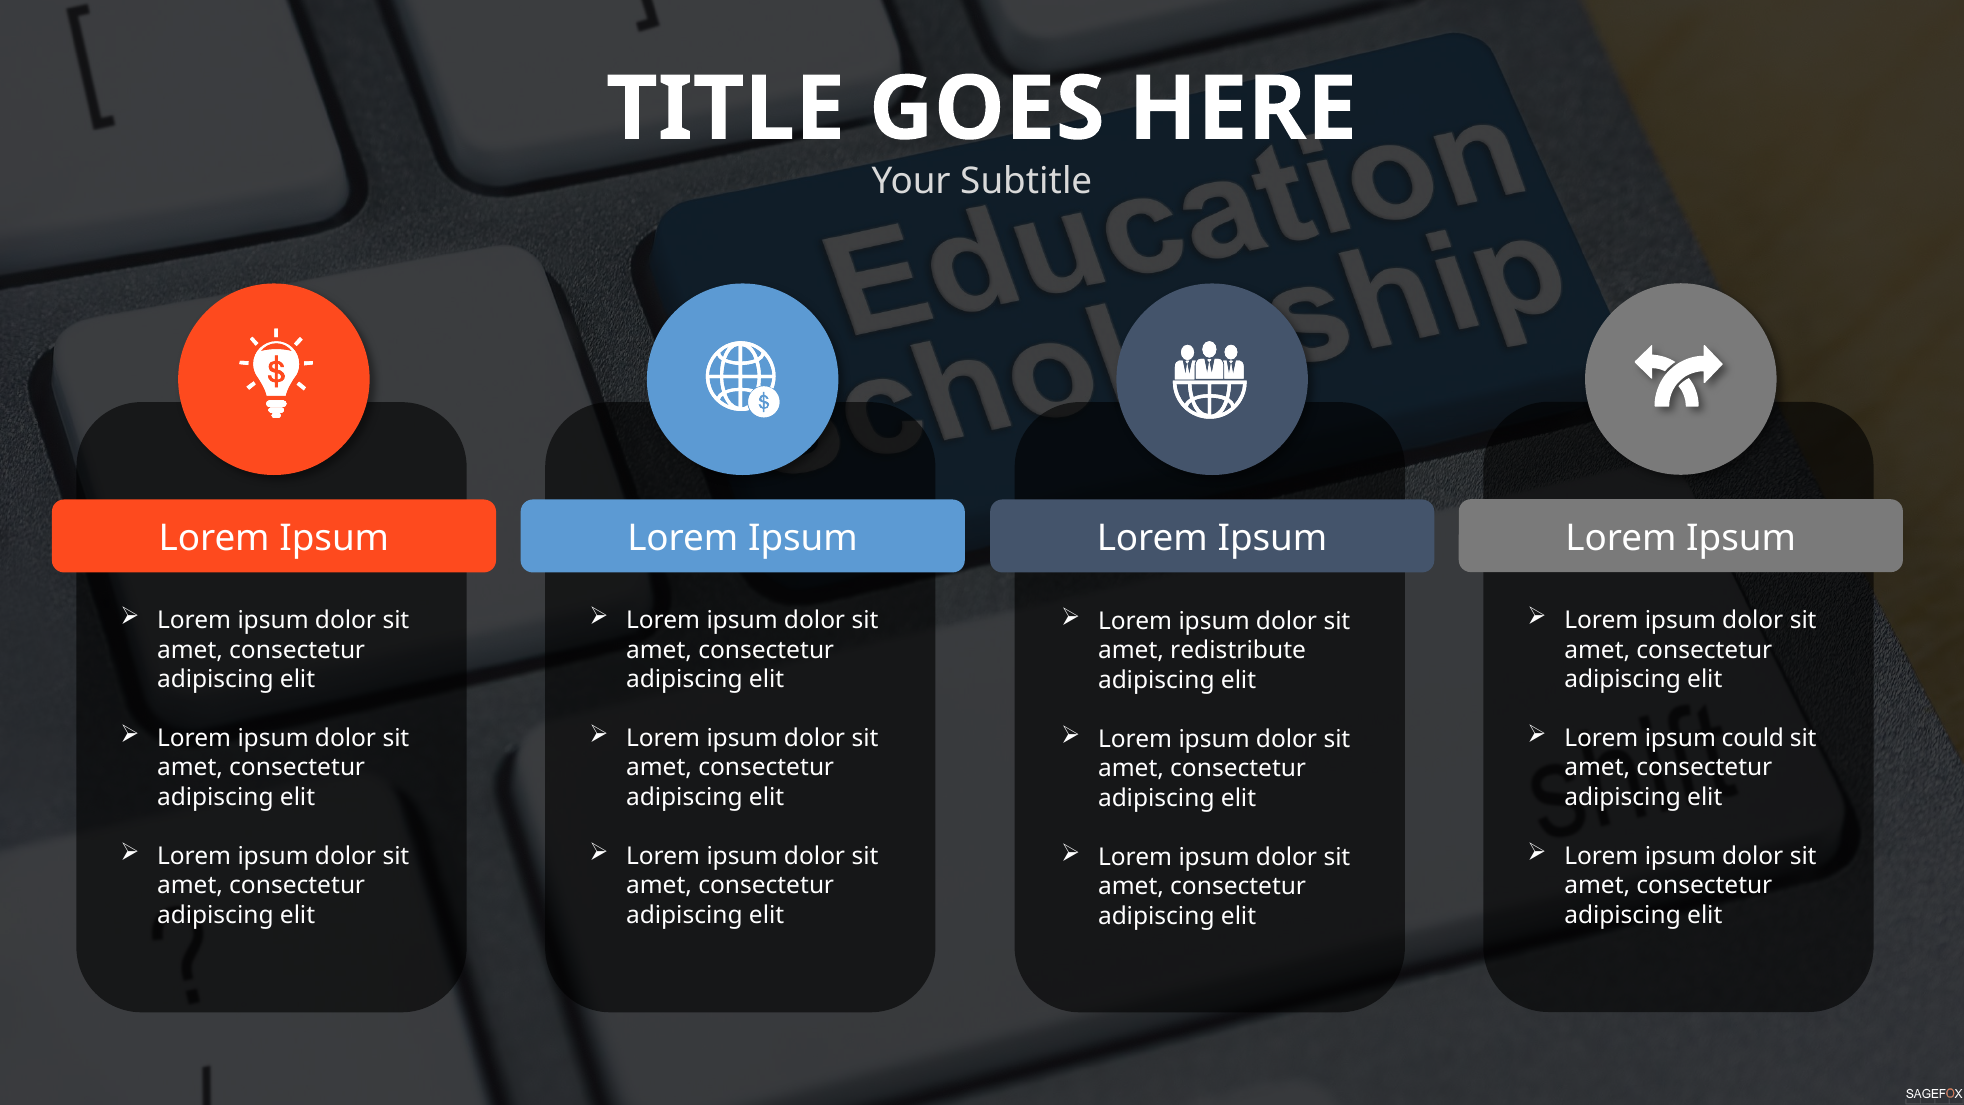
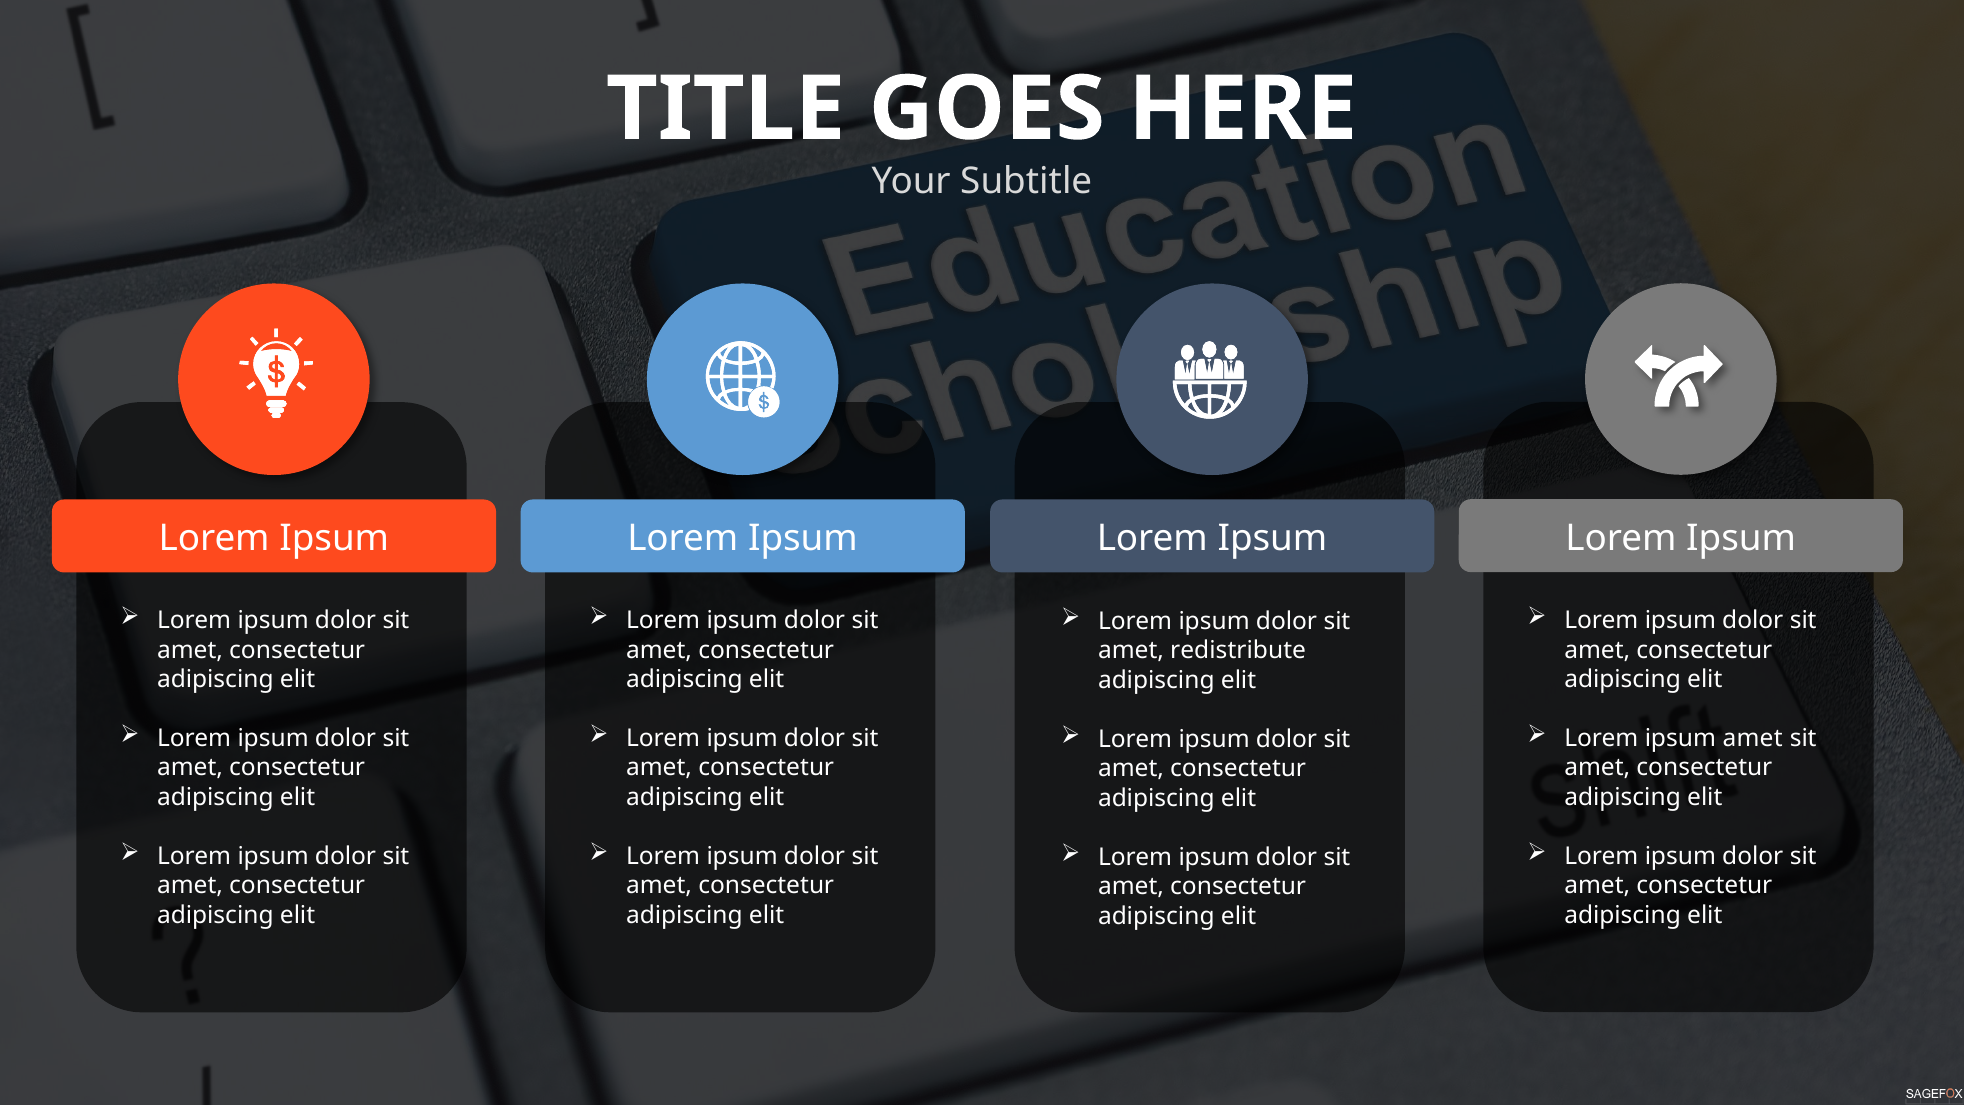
ipsum could: could -> amet
